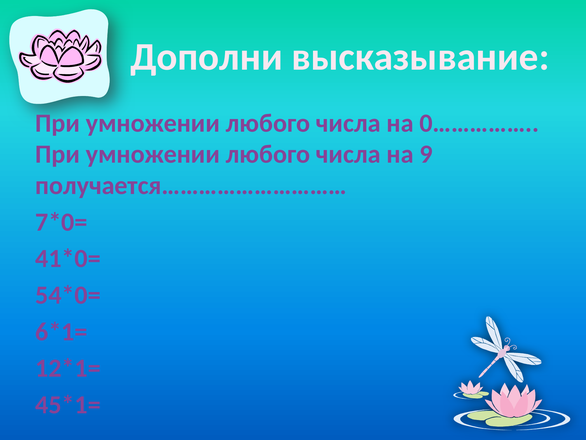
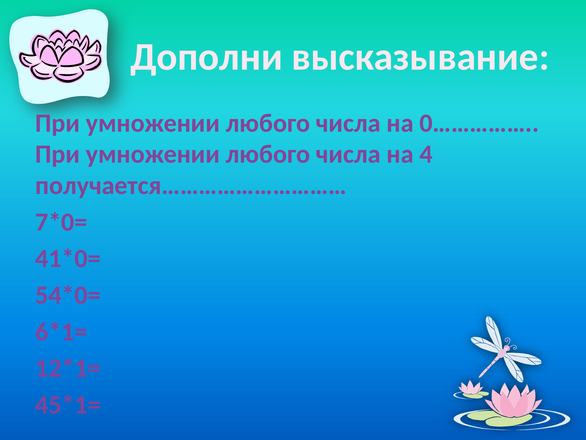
9: 9 -> 4
